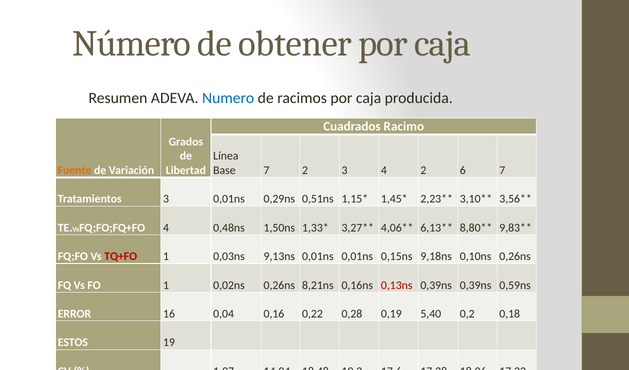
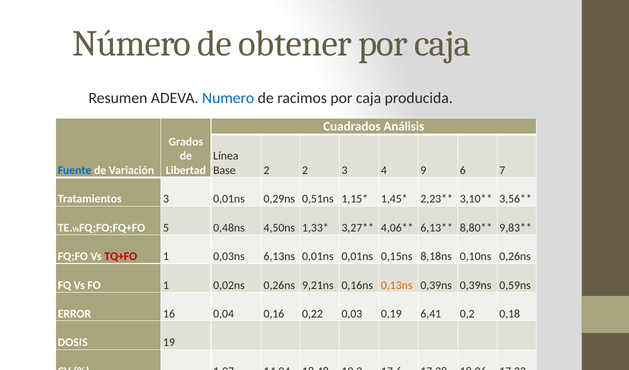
Racimo: Racimo -> Análisis
Fuente colour: orange -> blue
Base 7: 7 -> 2
4 2: 2 -> 9
4 at (166, 228): 4 -> 5
1,50ns: 1,50ns -> 4,50ns
9,13ns: 9,13ns -> 6,13ns
9,18ns: 9,18ns -> 8,18ns
8,21ns: 8,21ns -> 9,21ns
0,13ns colour: red -> orange
0,28: 0,28 -> 0,03
5,40: 5,40 -> 6,41
ESTOS: ESTOS -> DOSIS
